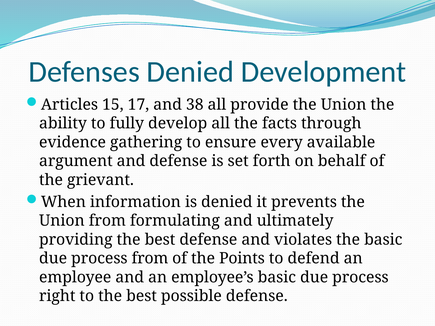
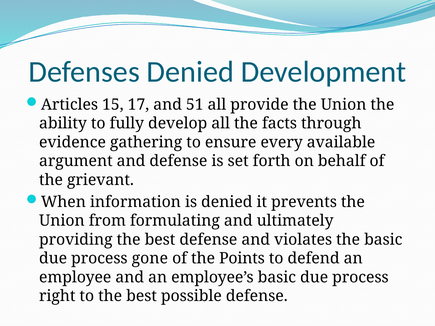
38: 38 -> 51
process from: from -> gone
